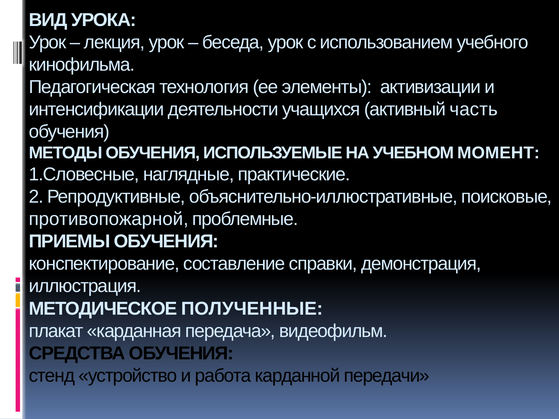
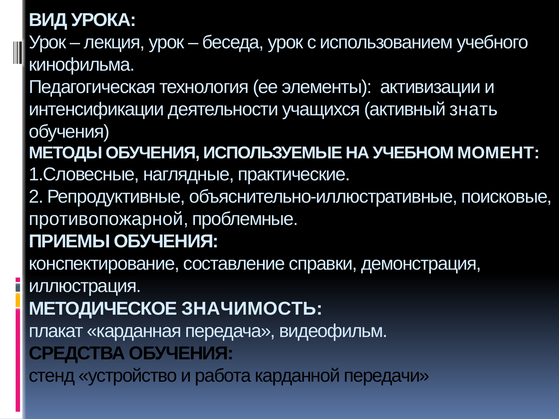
часть: часть -> знать
ПОЛУЧЕННЫЕ: ПОЛУЧЕННЫЕ -> ЗНАЧИМОСТЬ
